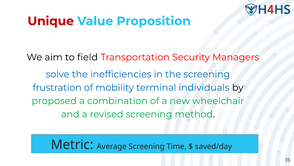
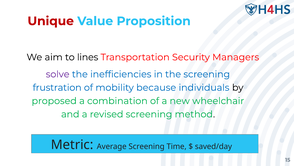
field: field -> lines
solve colour: blue -> purple
terminal: terminal -> because
